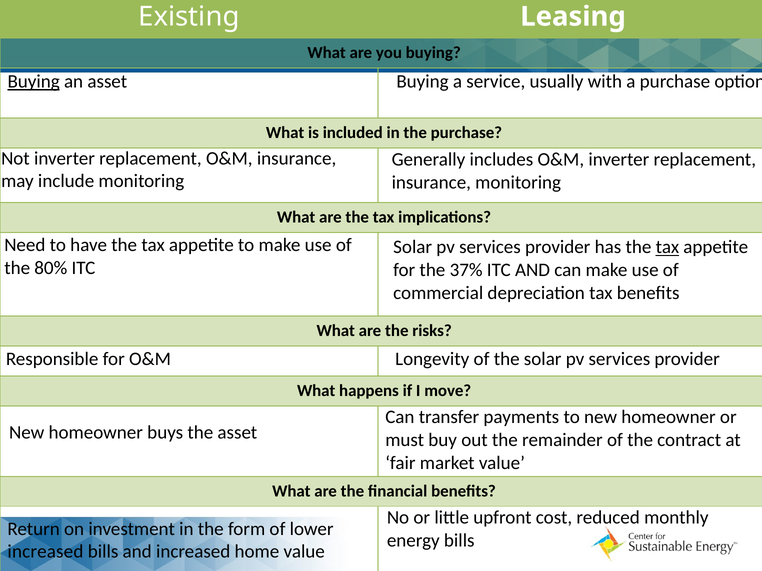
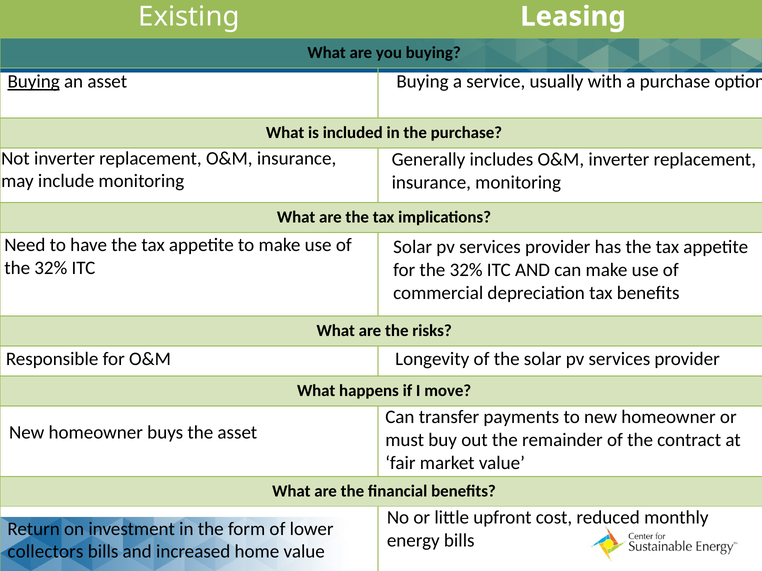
tax at (667, 247) underline: present -> none
80% at (51, 268): 80% -> 32%
for the 37%: 37% -> 32%
increased at (45, 552): increased -> collectors
